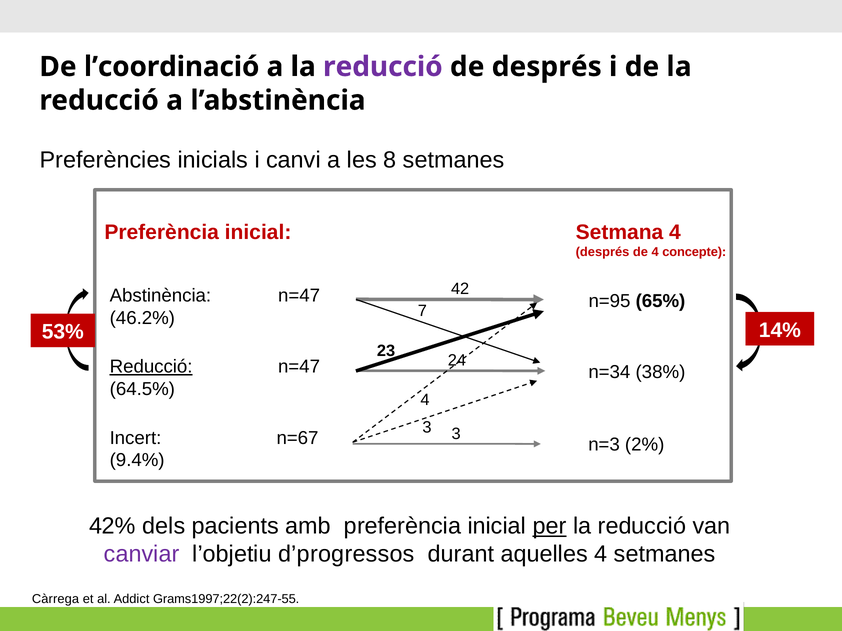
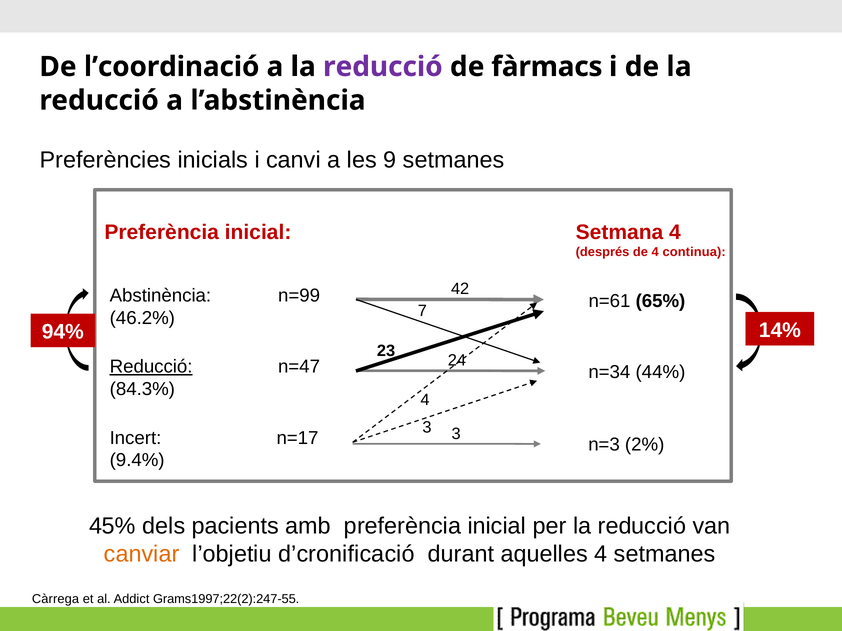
de després: després -> fàrmacs
8: 8 -> 9
concepte: concepte -> continua
Abstinència n=47: n=47 -> n=99
n=95: n=95 -> n=61
53%: 53% -> 94%
38%: 38% -> 44%
64.5%: 64.5% -> 84.3%
n=67: n=67 -> n=17
42%: 42% -> 45%
per underline: present -> none
canviar colour: purple -> orange
d’progressos: d’progressos -> d’cronificació
